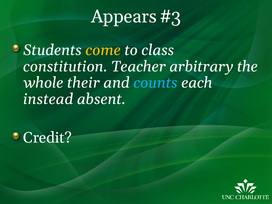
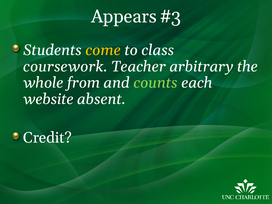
constitution: constitution -> coursework
their: their -> from
counts colour: light blue -> light green
instead: instead -> website
